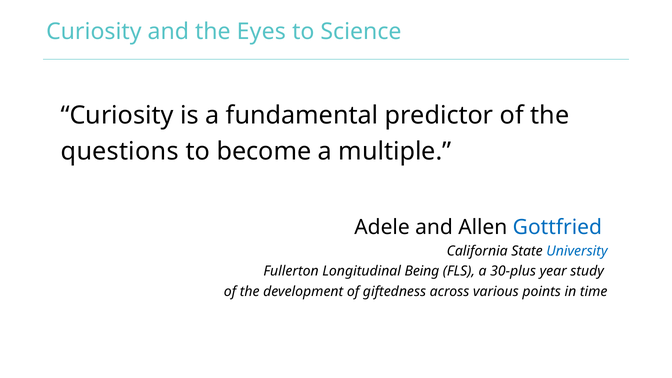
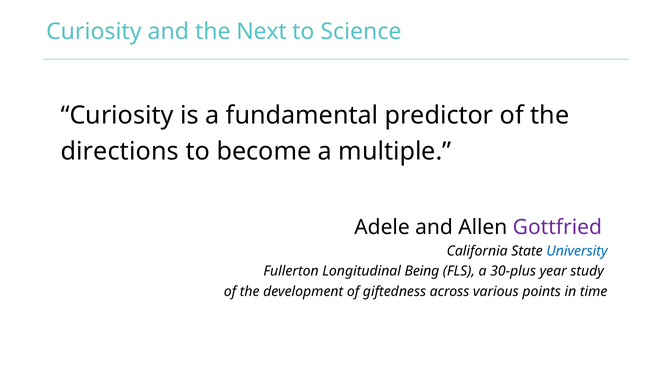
Eyes: Eyes -> Next
questions: questions -> directions
Gottfried colour: blue -> purple
